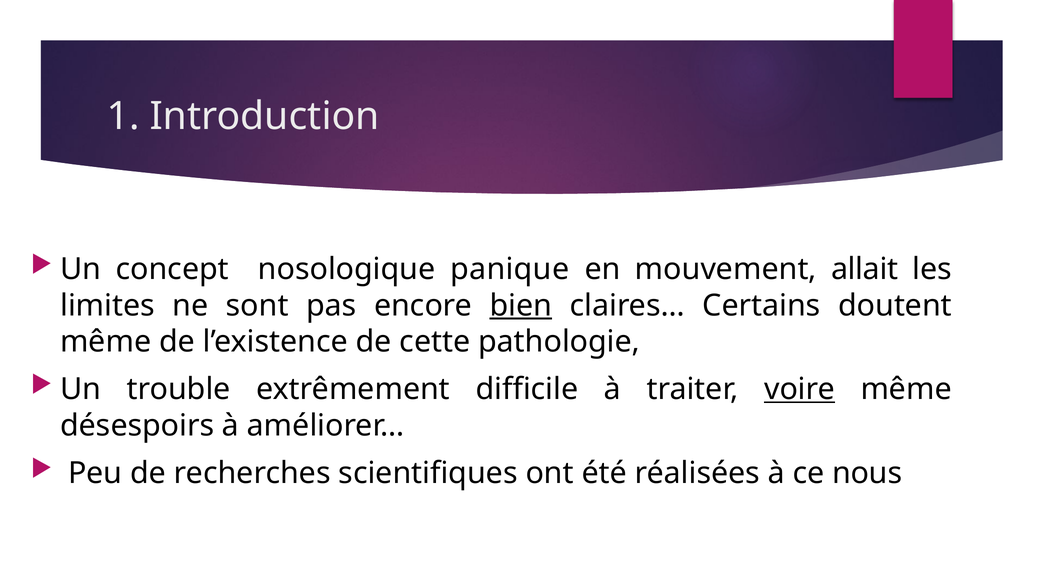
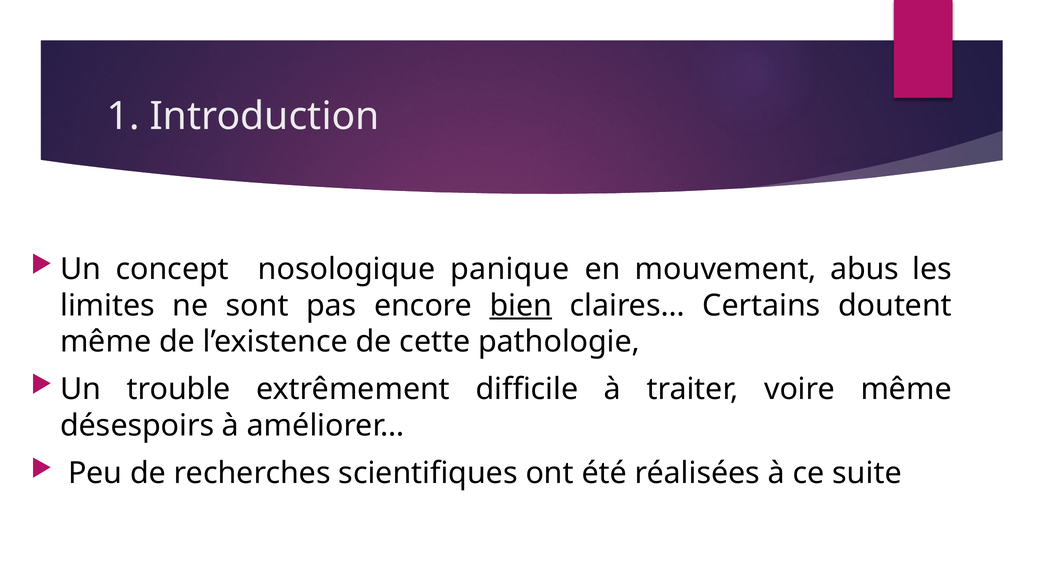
allait: allait -> abus
voire underline: present -> none
nous: nous -> suite
